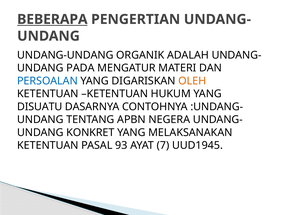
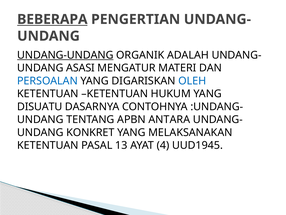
UNDANG-UNDANG underline: none -> present
PADA: PADA -> ASASI
OLEH colour: orange -> blue
NEGERA: NEGERA -> ANTARA
93: 93 -> 13
7: 7 -> 4
